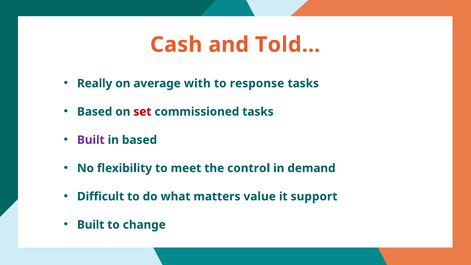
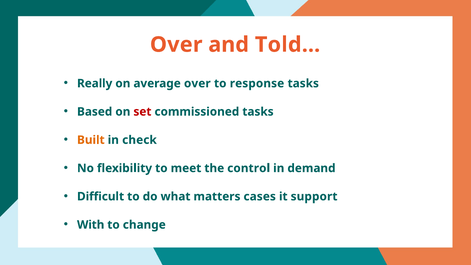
Cash at (176, 45): Cash -> Over
average with: with -> over
Built at (91, 140) colour: purple -> orange
in based: based -> check
value: value -> cases
Built at (91, 225): Built -> With
